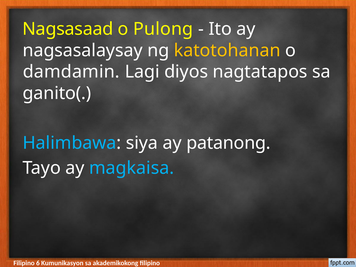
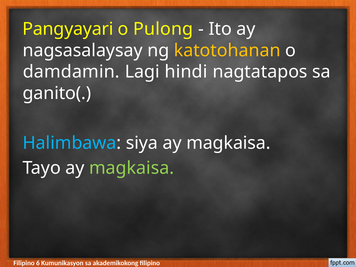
Nagsasaad: Nagsasaad -> Pangyayari
diyos: diyos -> hindi
siya ay patanong: patanong -> magkaisa
magkaisa at (132, 168) colour: light blue -> light green
